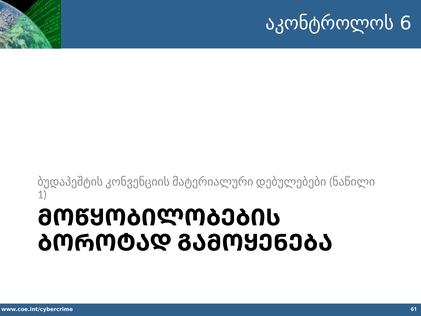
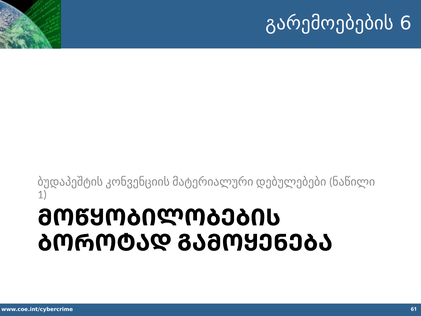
აკონტროლოს: აკონტროლოს -> გარემოებების
